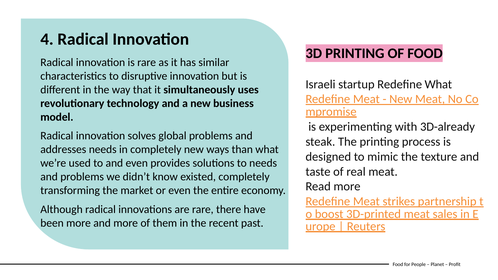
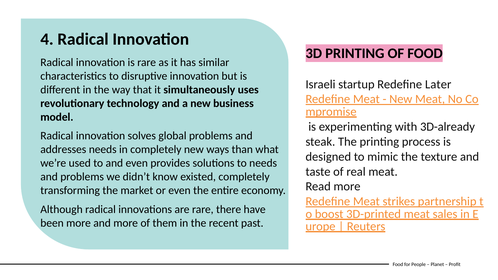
Redefine What: What -> Later
